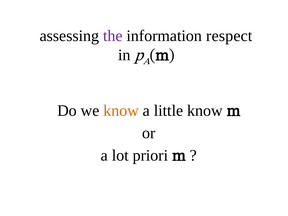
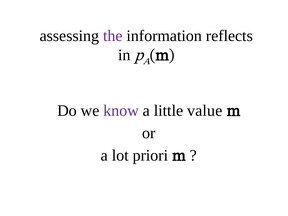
respect: respect -> reflects
know at (121, 111) colour: orange -> purple
little know: know -> value
